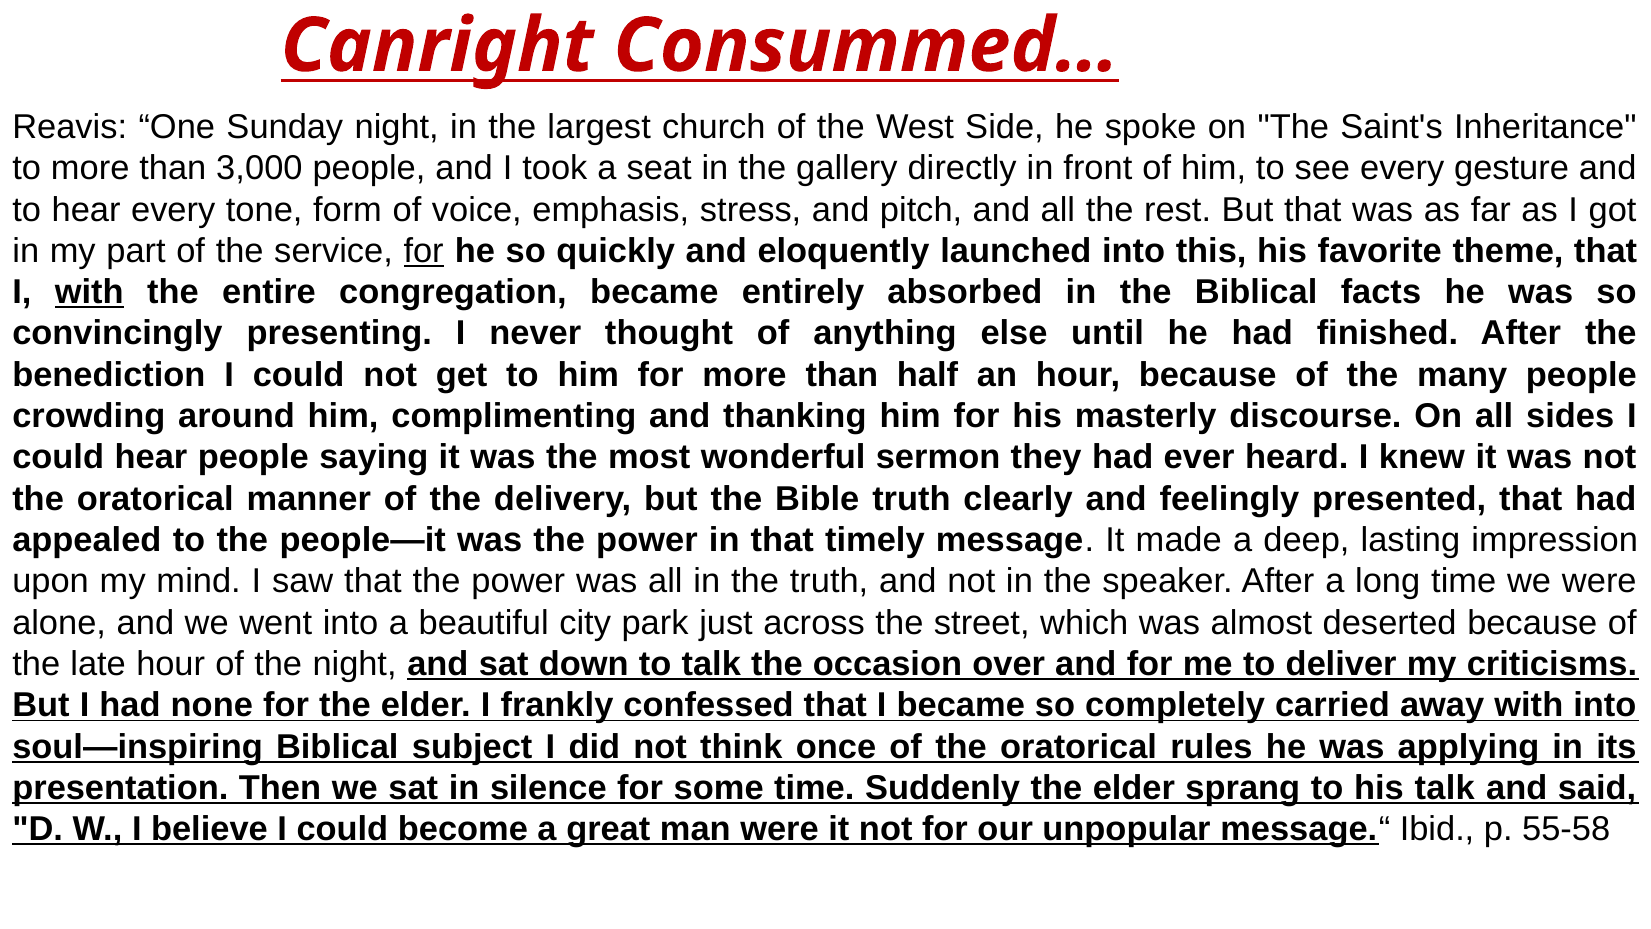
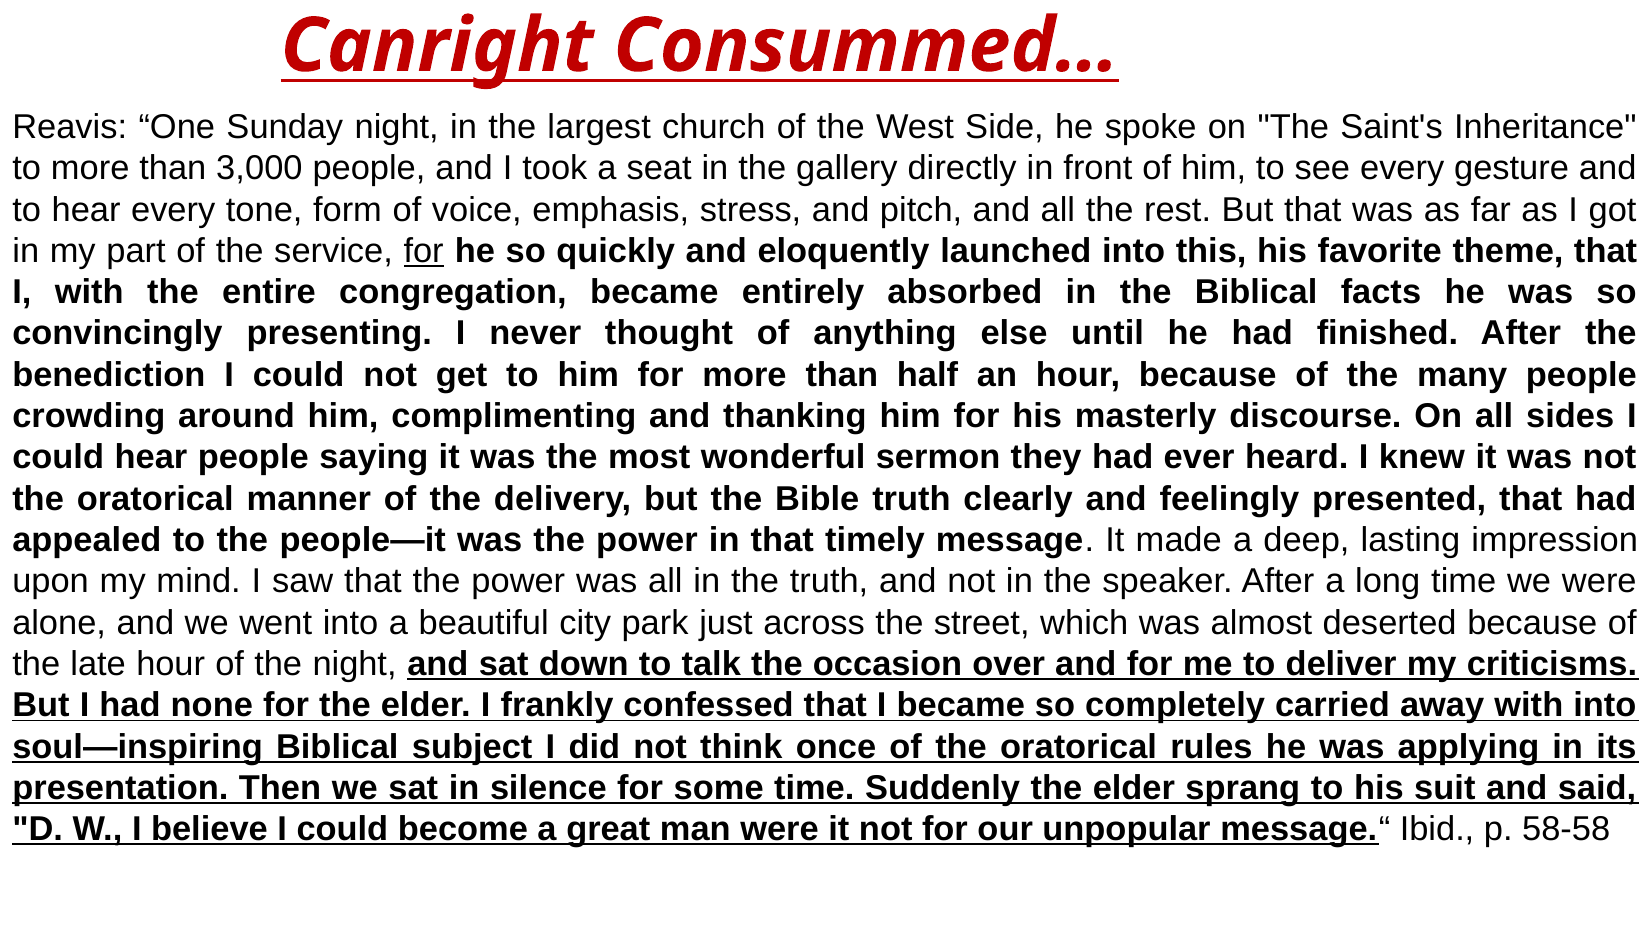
with at (89, 292) underline: present -> none
his talk: talk -> suit
55-58: 55-58 -> 58-58
